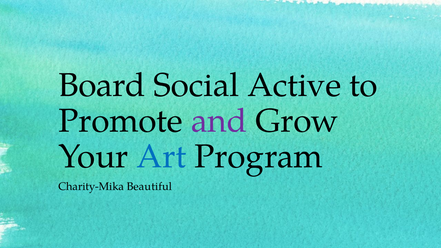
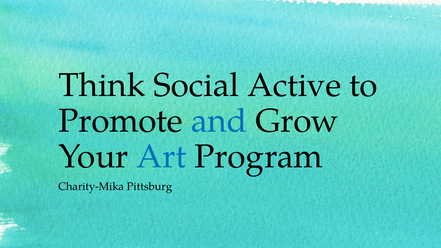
Board: Board -> Think
and colour: purple -> blue
Beautiful: Beautiful -> Pittsburg
